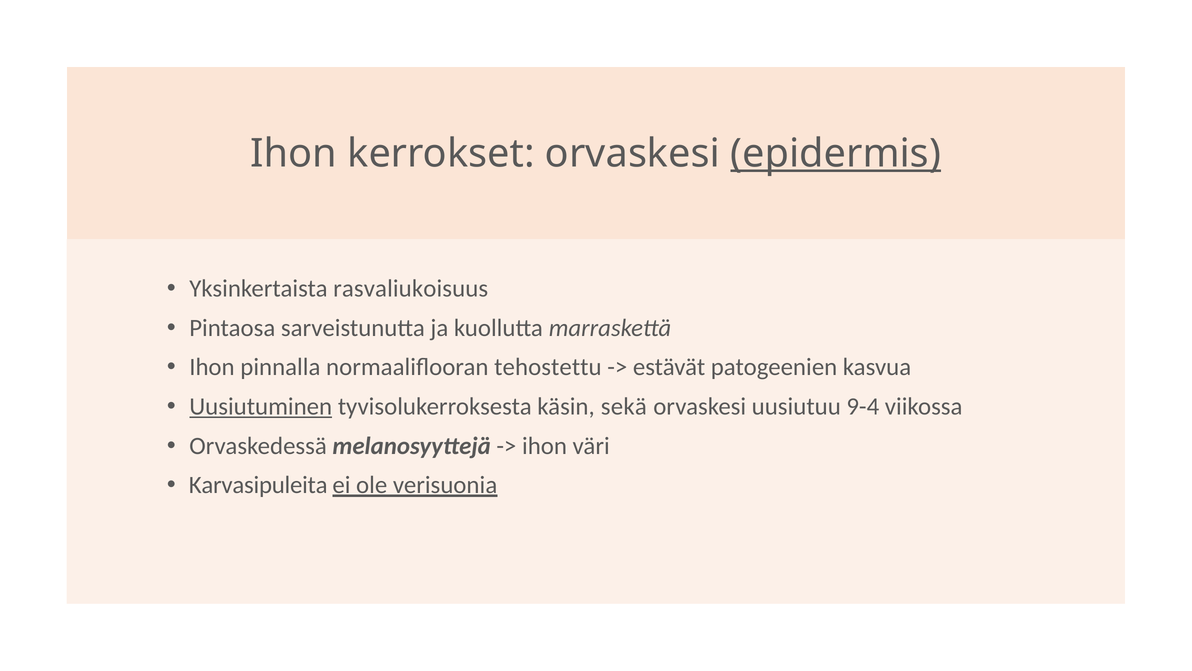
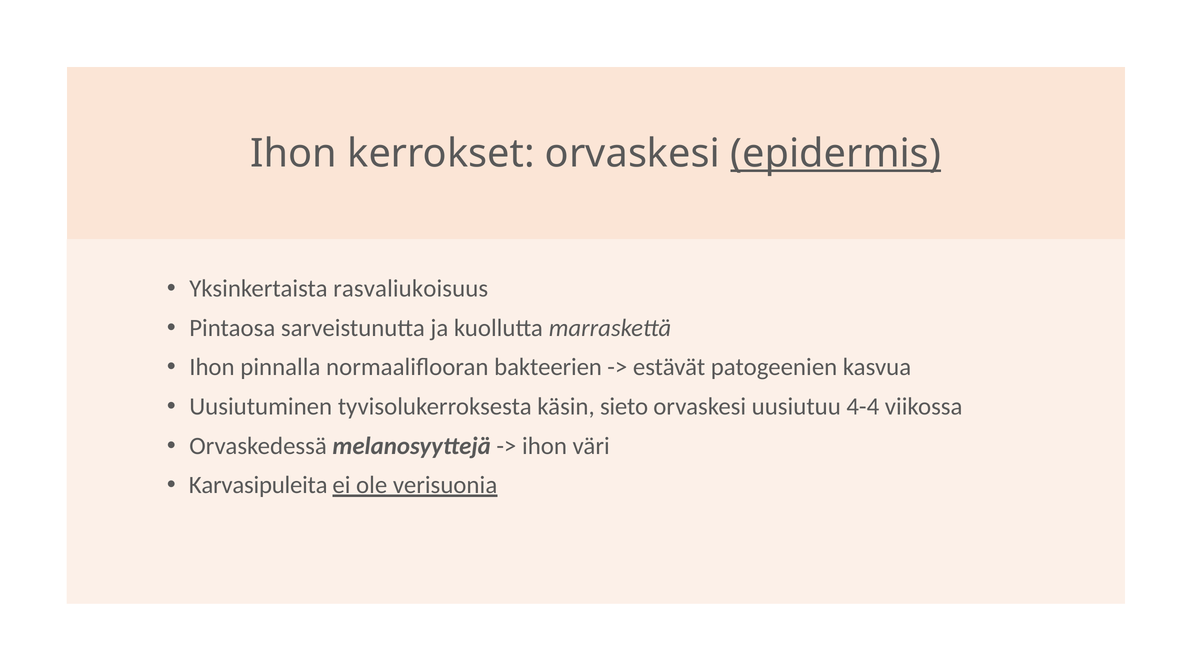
tehostettu: tehostettu -> bakteerien
Uusiutuminen underline: present -> none
sekä: sekä -> sieto
9-4: 9-4 -> 4-4
